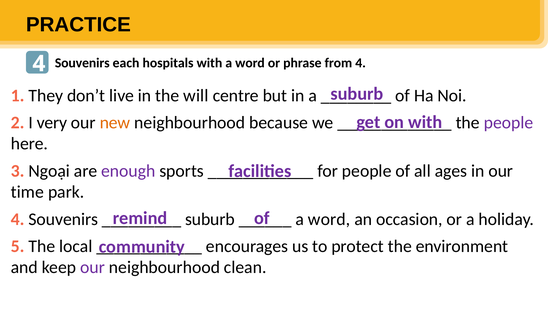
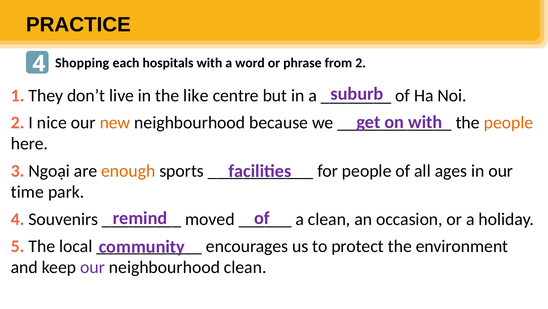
Souvenirs at (82, 63): Souvenirs -> Shopping
from 4: 4 -> 2
will: will -> like
very: very -> nice
people at (508, 122) colour: purple -> orange
enough colour: purple -> orange
suburb at (210, 219): suburb -> moved
word at (329, 219): word -> clean
